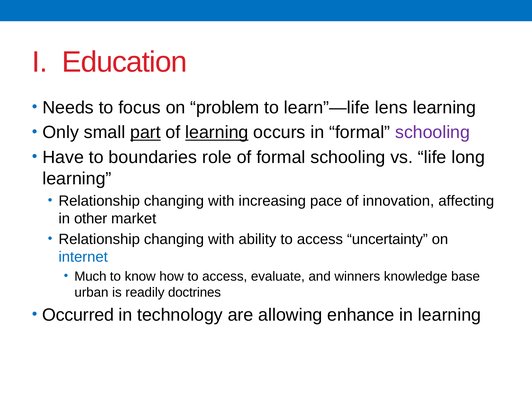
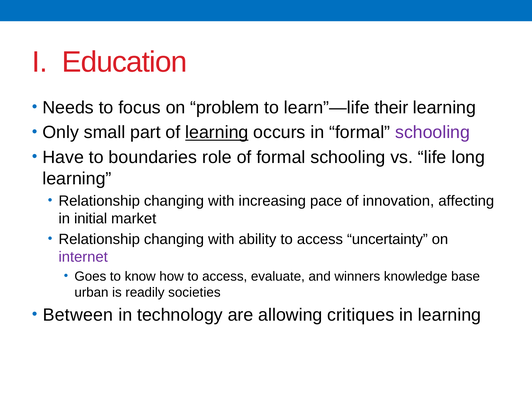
lens: lens -> their
part underline: present -> none
other: other -> initial
internet colour: blue -> purple
Much: Much -> Goes
doctrines: doctrines -> societies
Occurred: Occurred -> Between
enhance: enhance -> critiques
